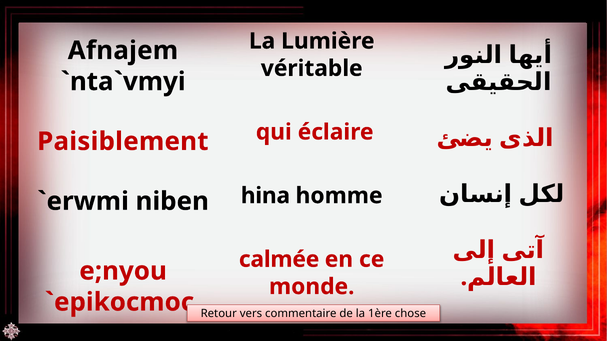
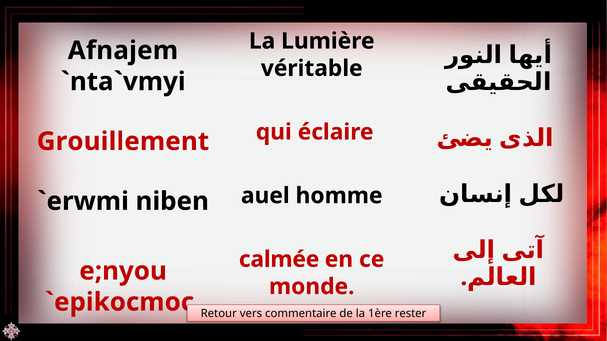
Paisiblement: Paisiblement -> Grouillement
hina: hina -> auel
chose: chose -> rester
